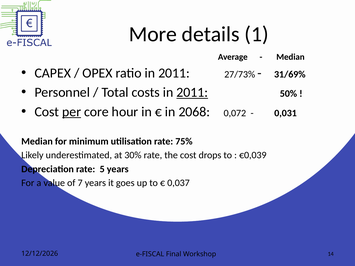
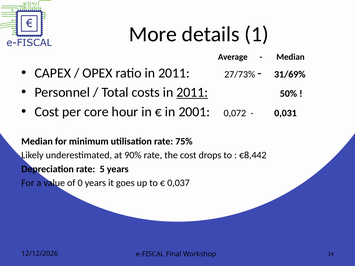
per underline: present -> none
2068: 2068 -> 2001
30%: 30% -> 90%
€0,039: €0,039 -> €8,442
7: 7 -> 0
